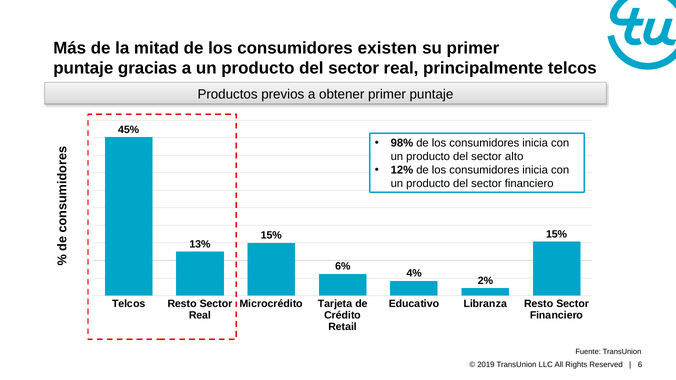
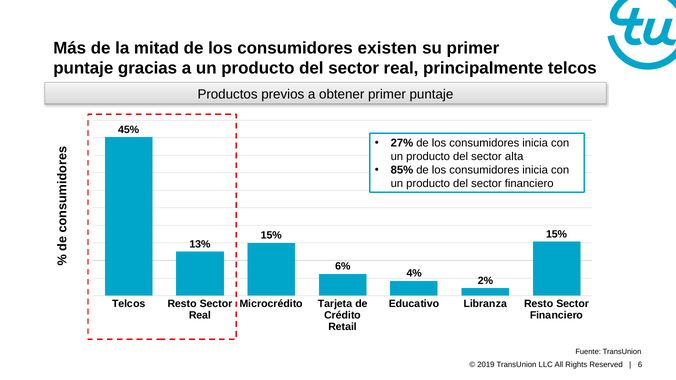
98%: 98% -> 27%
alto: alto -> alta
12%: 12% -> 85%
